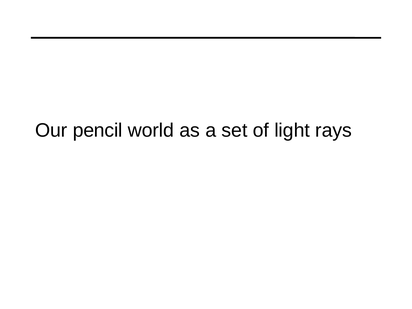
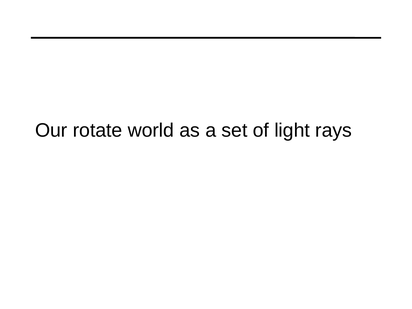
pencil: pencil -> rotate
